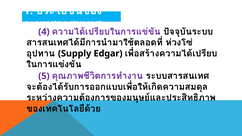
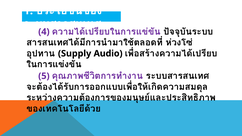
Edgar: Edgar -> Audio
